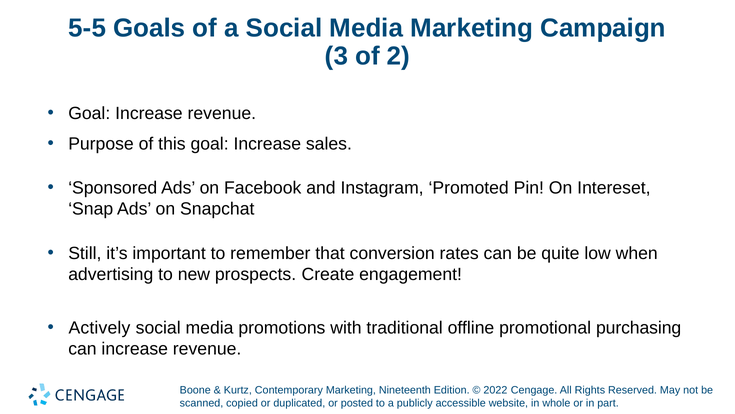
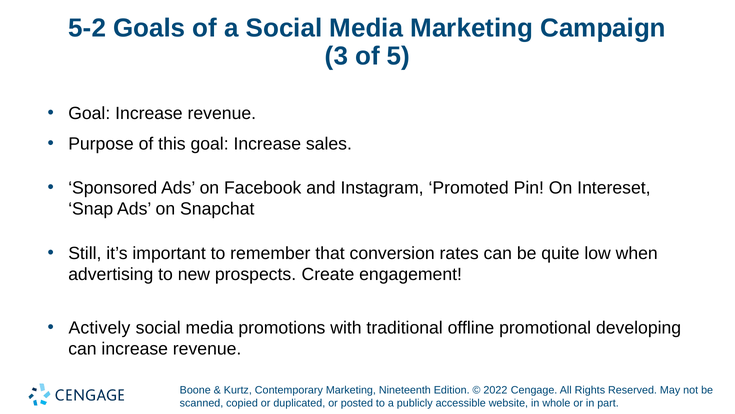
5-5: 5-5 -> 5-2
2: 2 -> 5
purchasing: purchasing -> developing
